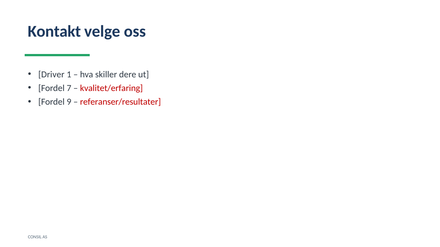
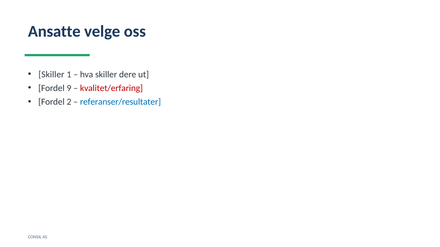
Kontakt: Kontakt -> Ansatte
Driver at (51, 75): Driver -> Skiller
7: 7 -> 9
9: 9 -> 2
referanser/resultater colour: red -> blue
